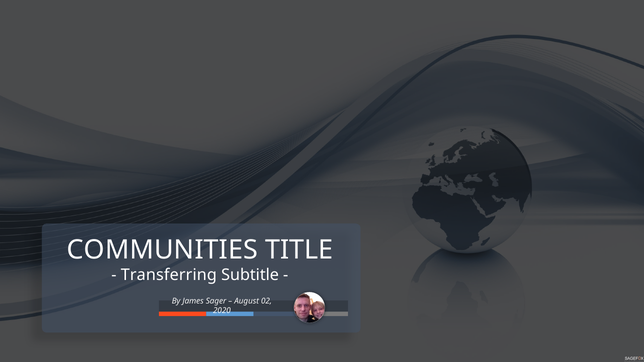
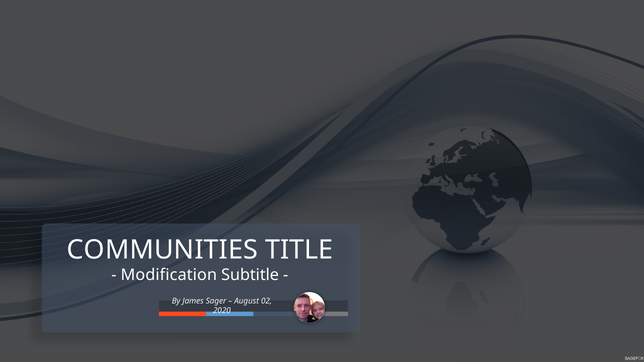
Transferring: Transferring -> Modification
